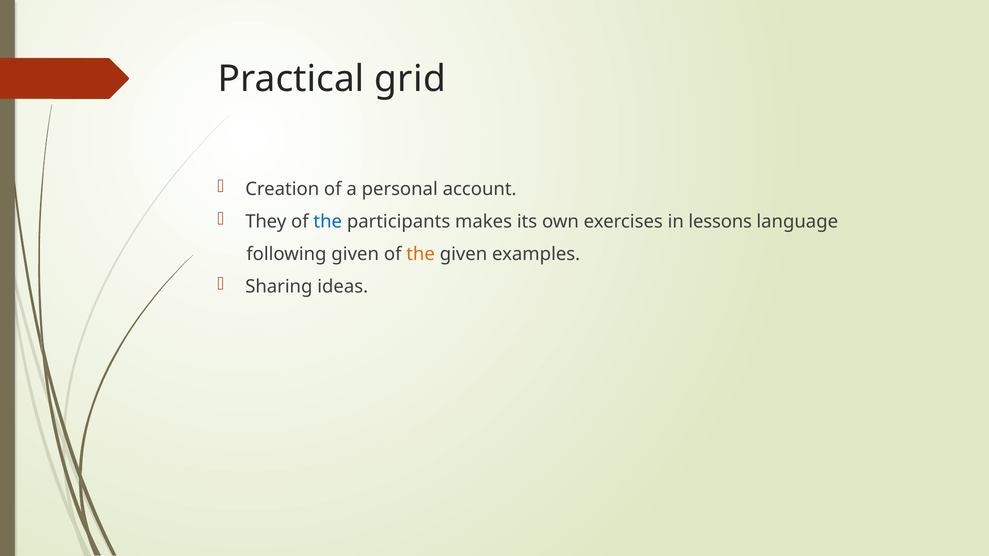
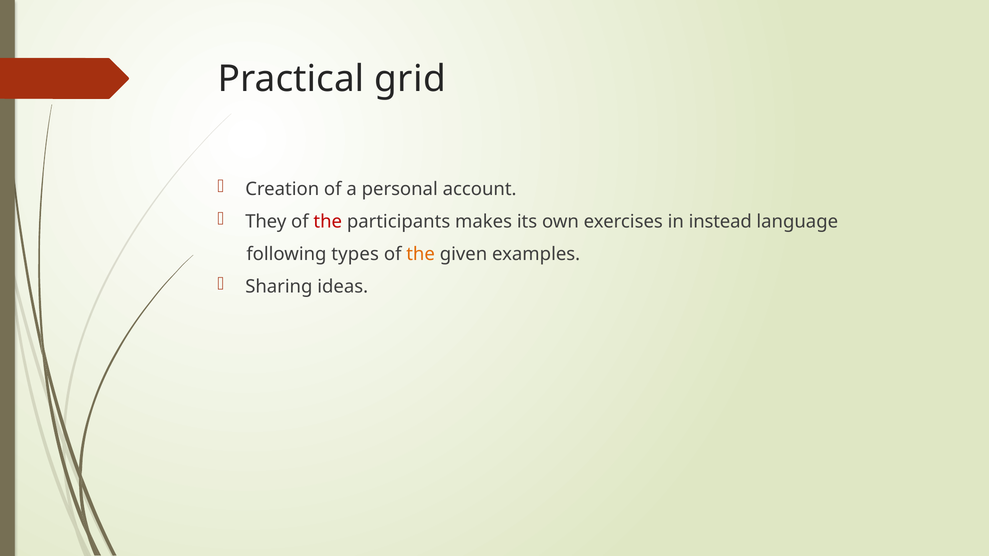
the at (328, 222) colour: blue -> red
lessons: lessons -> instead
following given: given -> types
